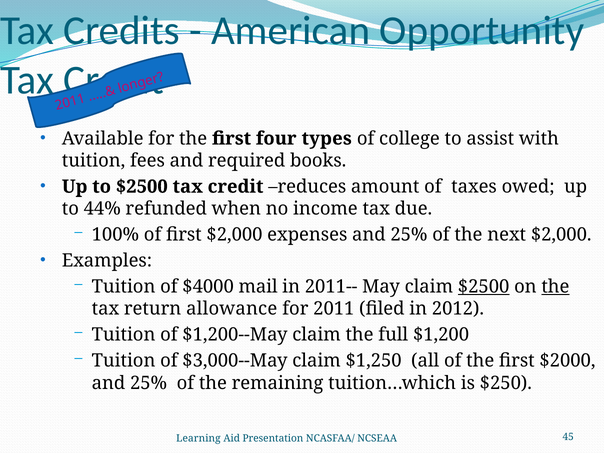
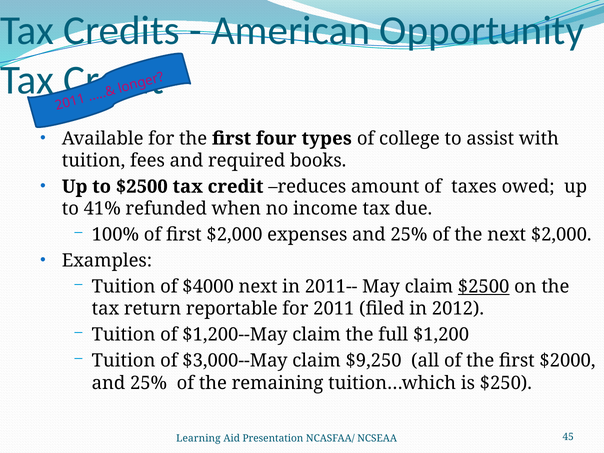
44%: 44% -> 41%
$4000 mail: mail -> next
the at (555, 287) underline: present -> none
allowance: allowance -> reportable
$1,250: $1,250 -> $9,250
